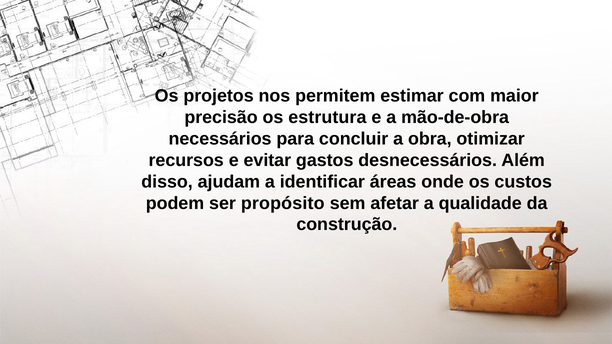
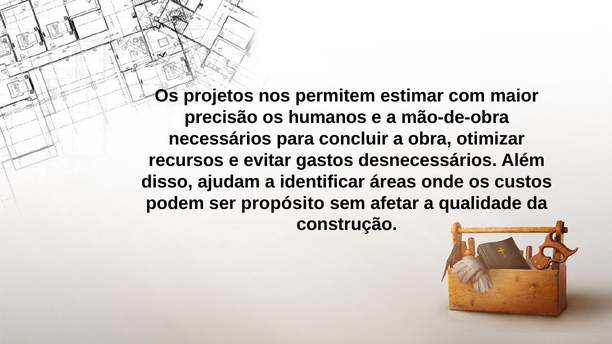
estrutura: estrutura -> humanos
